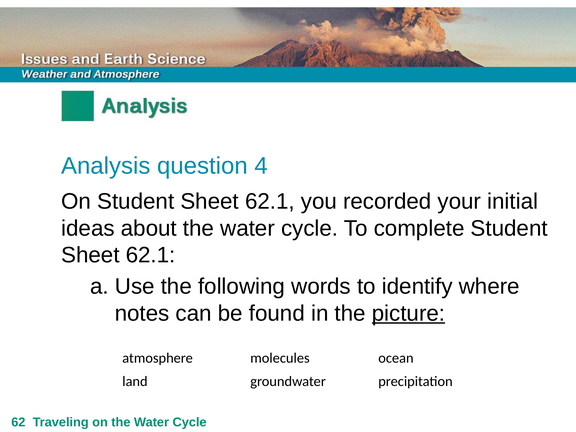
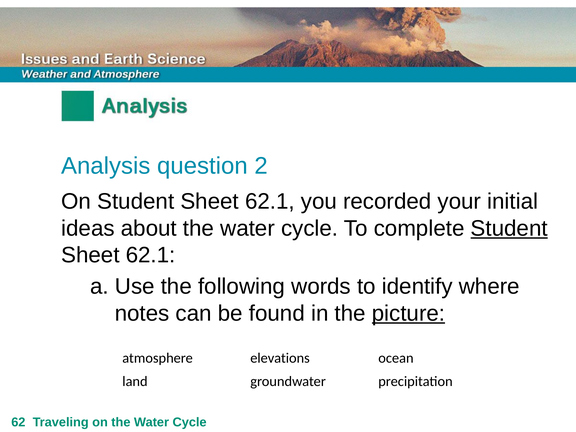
4: 4 -> 2
Student at (509, 228) underline: none -> present
molecules: molecules -> elevations
